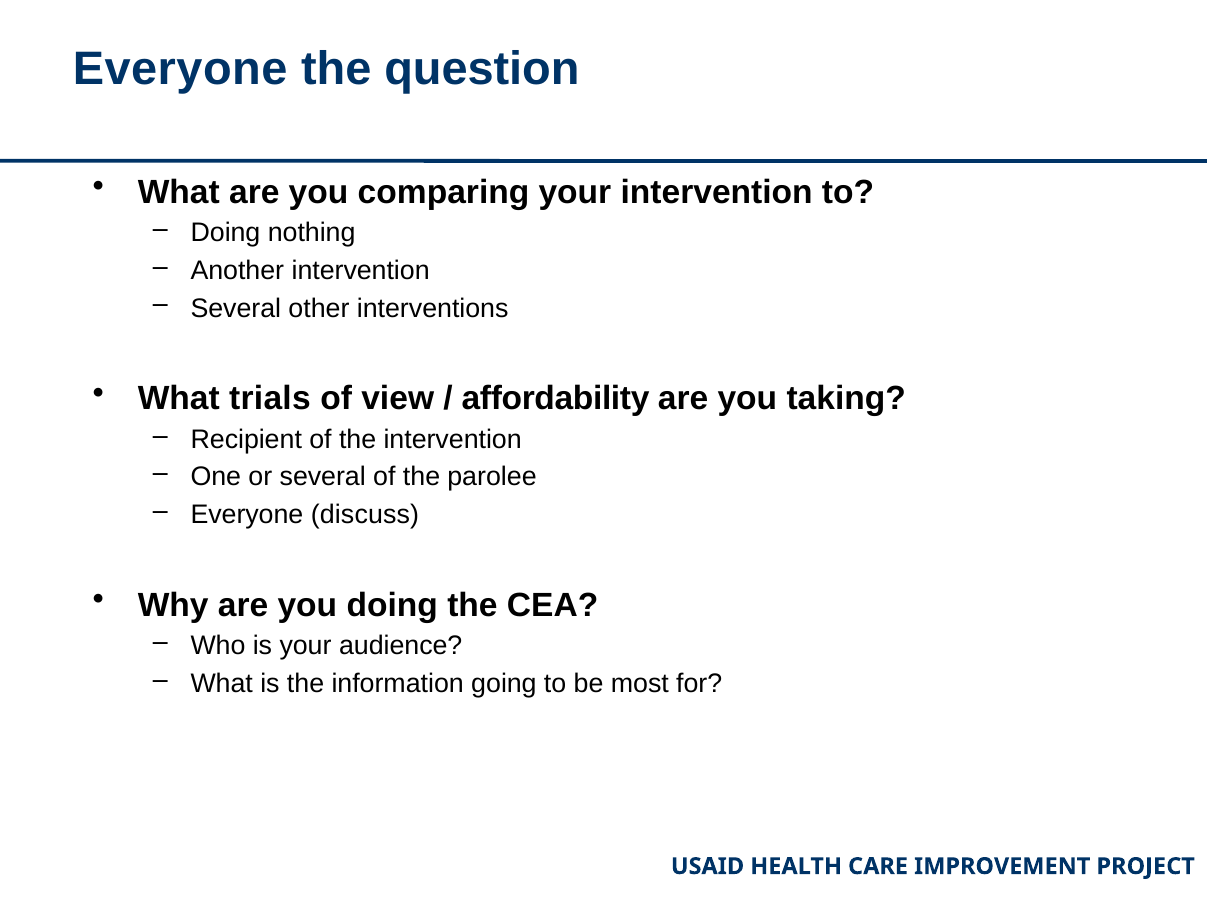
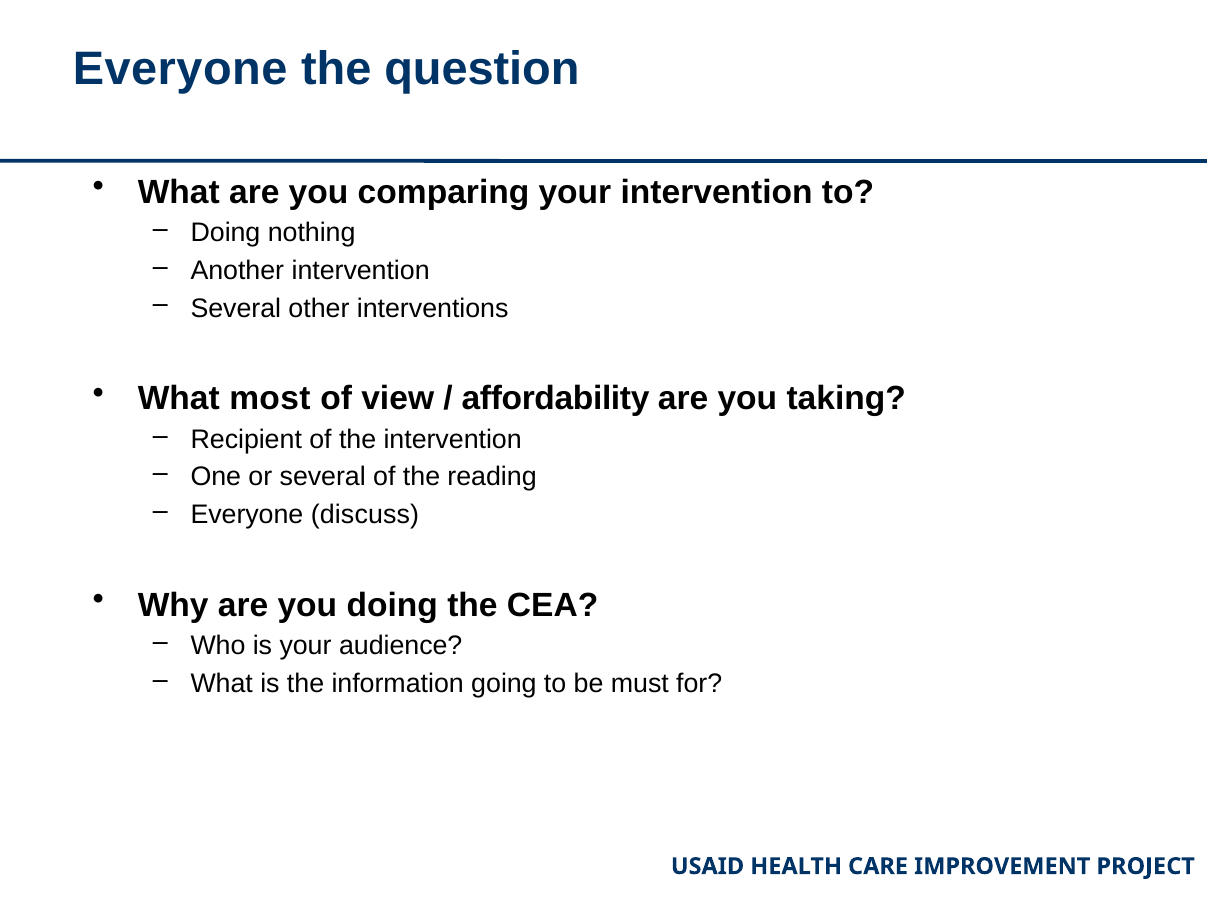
trials: trials -> most
parolee: parolee -> reading
most: most -> must
